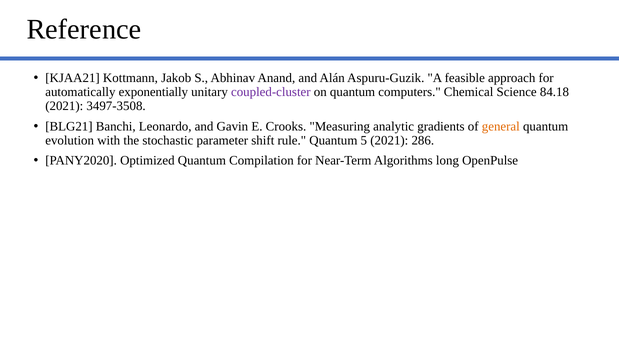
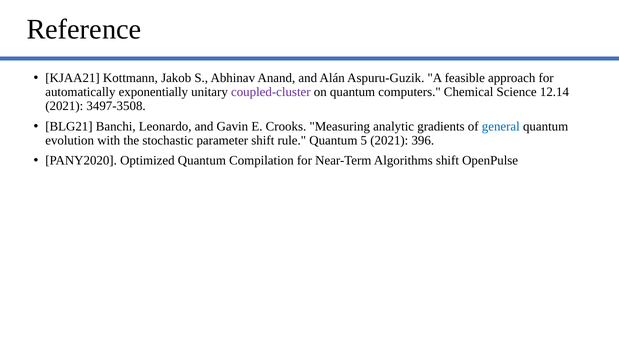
84.18: 84.18 -> 12.14
general colour: orange -> blue
286: 286 -> 396
Algorithms long: long -> shift
